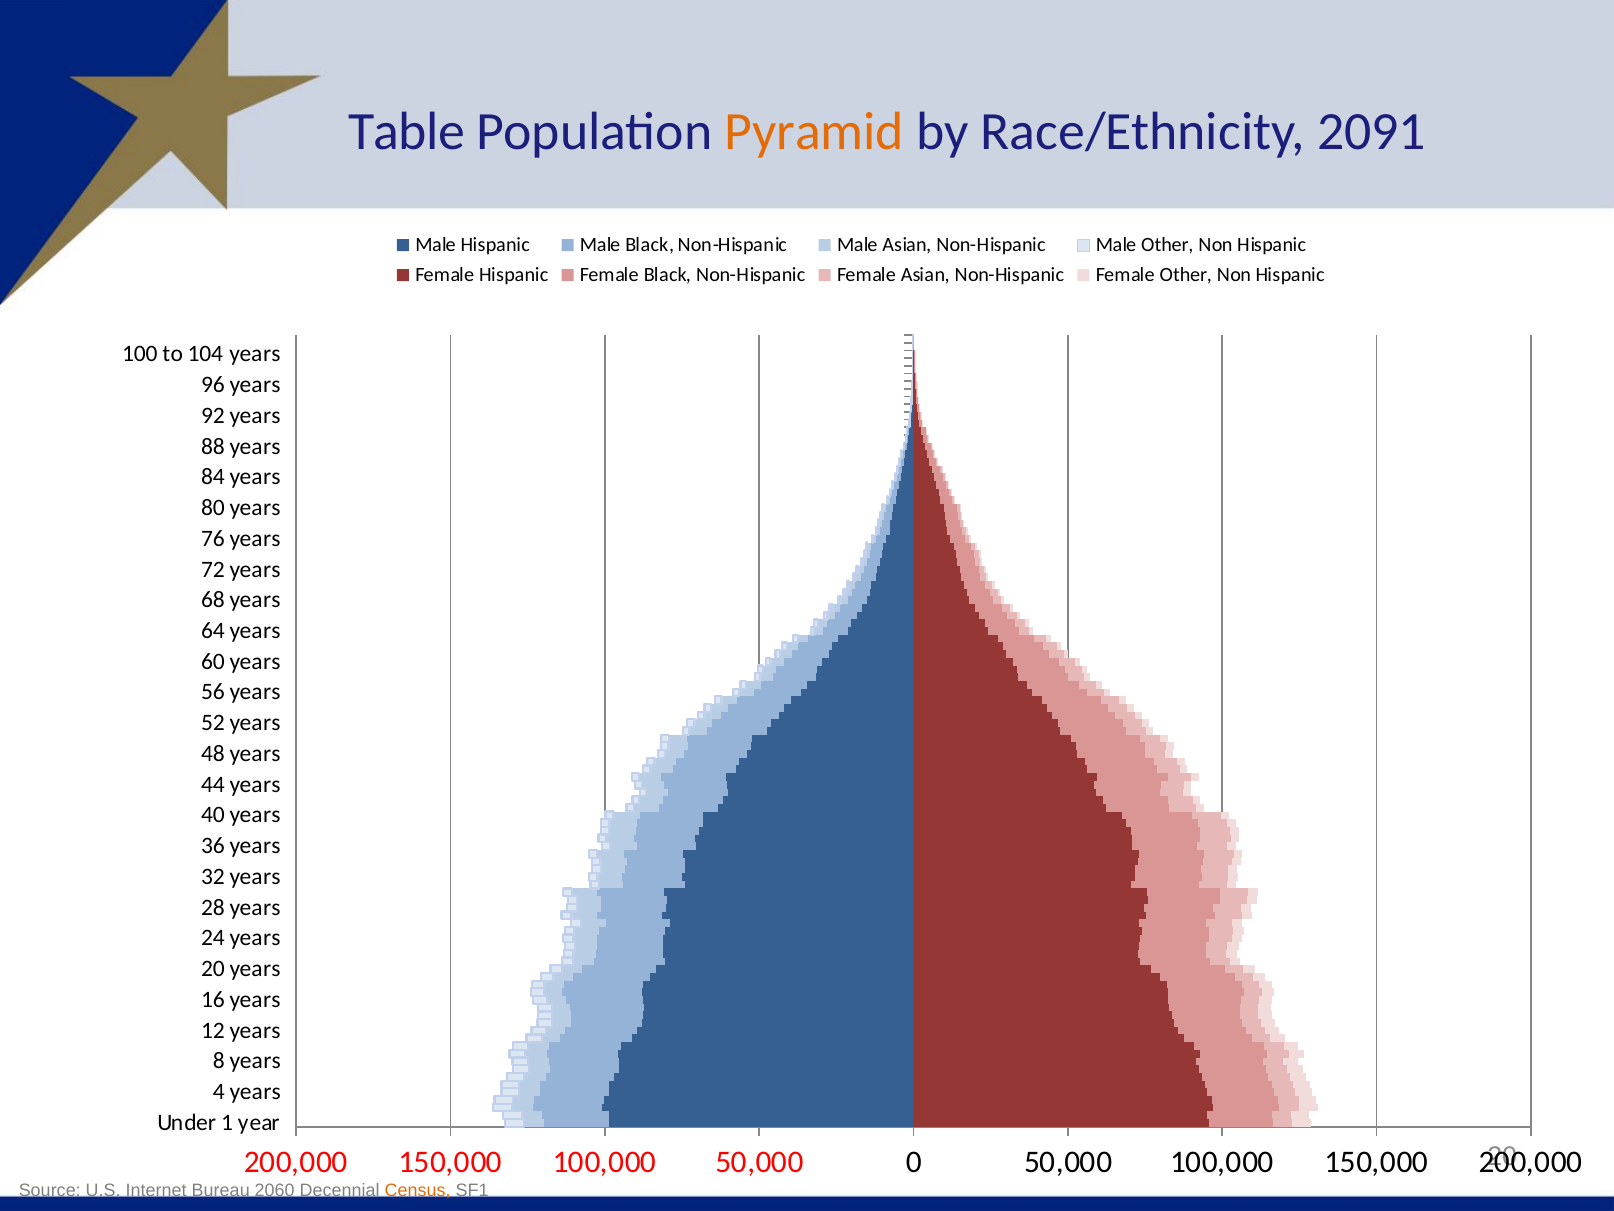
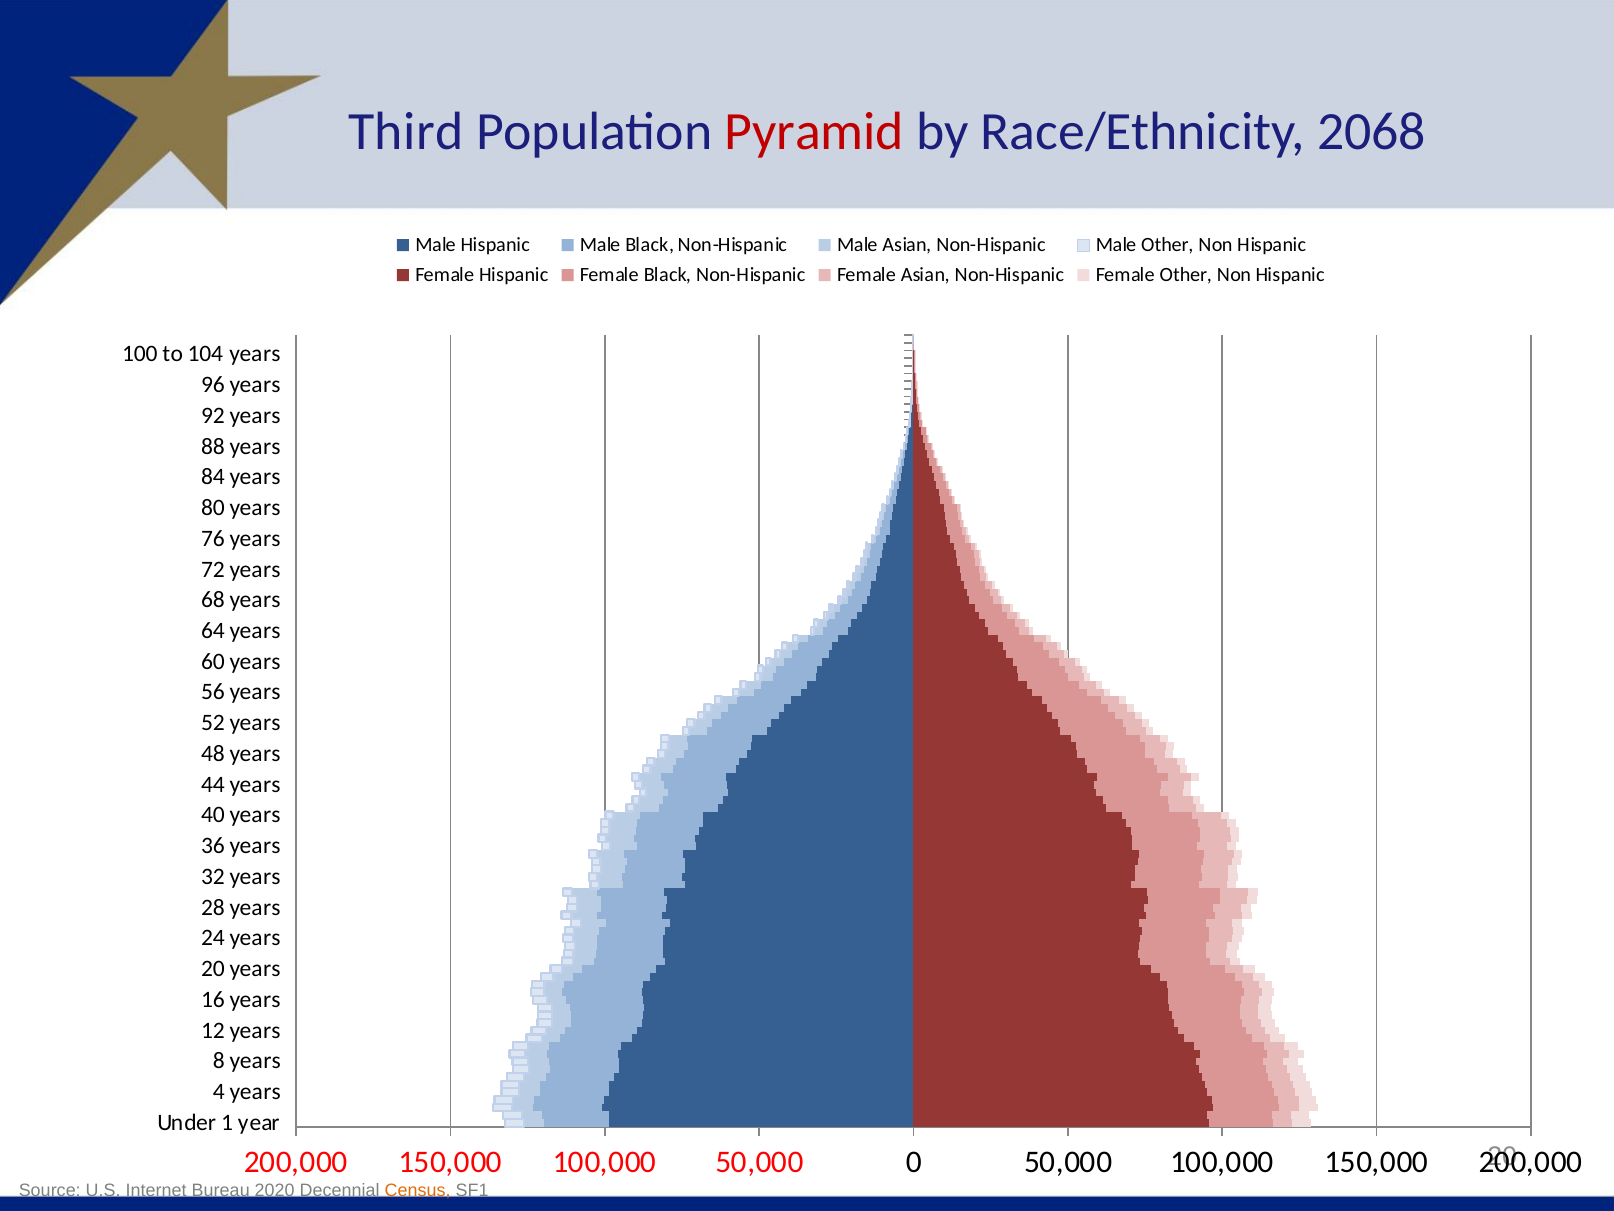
Table: Table -> Third
Pyramid colour: orange -> red
2091: 2091 -> 2068
2060: 2060 -> 2020
